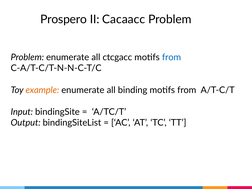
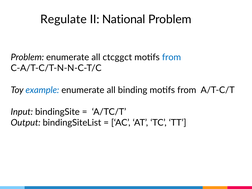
Prospero: Prospero -> Regulate
Cacaacc: Cacaacc -> National
ctcgacc: ctcgacc -> ctcggct
example colour: orange -> blue
